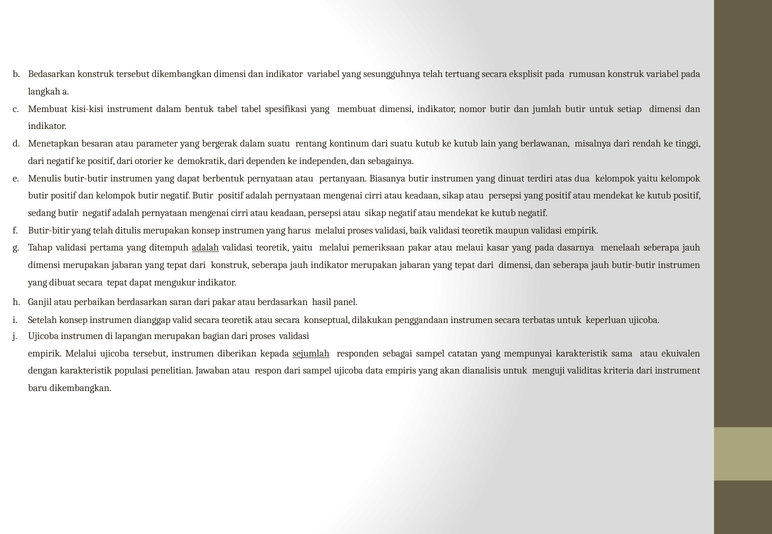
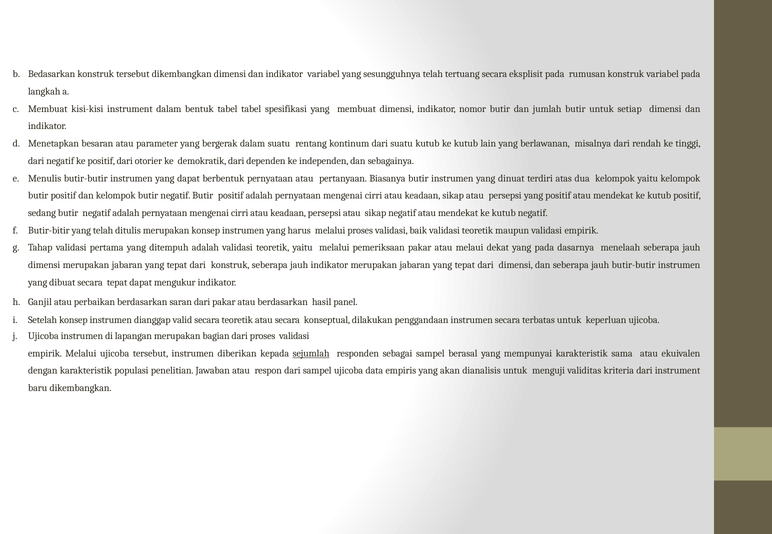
adalah at (205, 248) underline: present -> none
kasar: kasar -> dekat
catatan: catatan -> berasal
